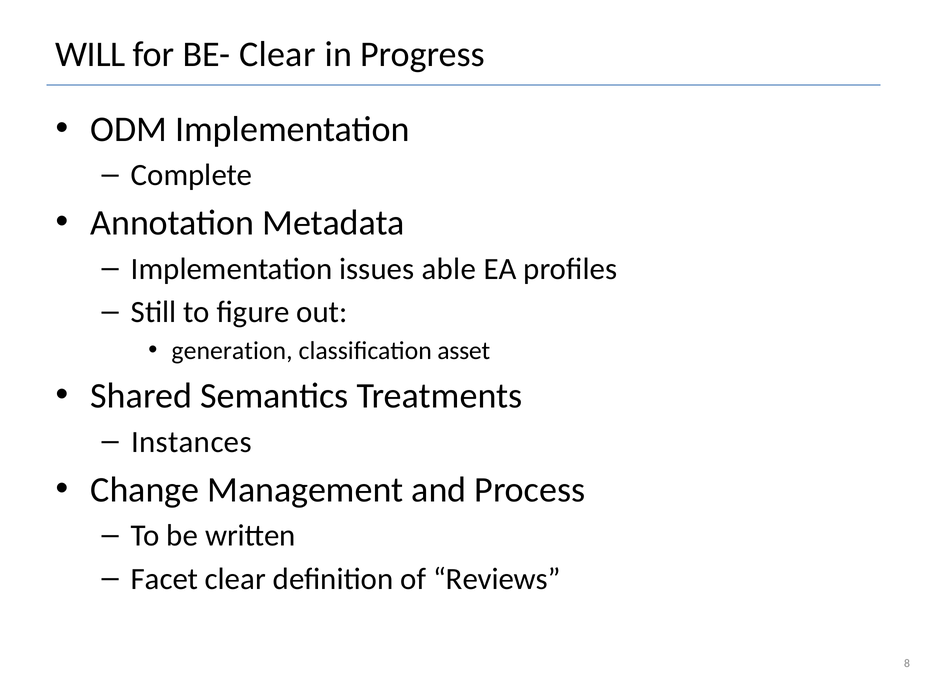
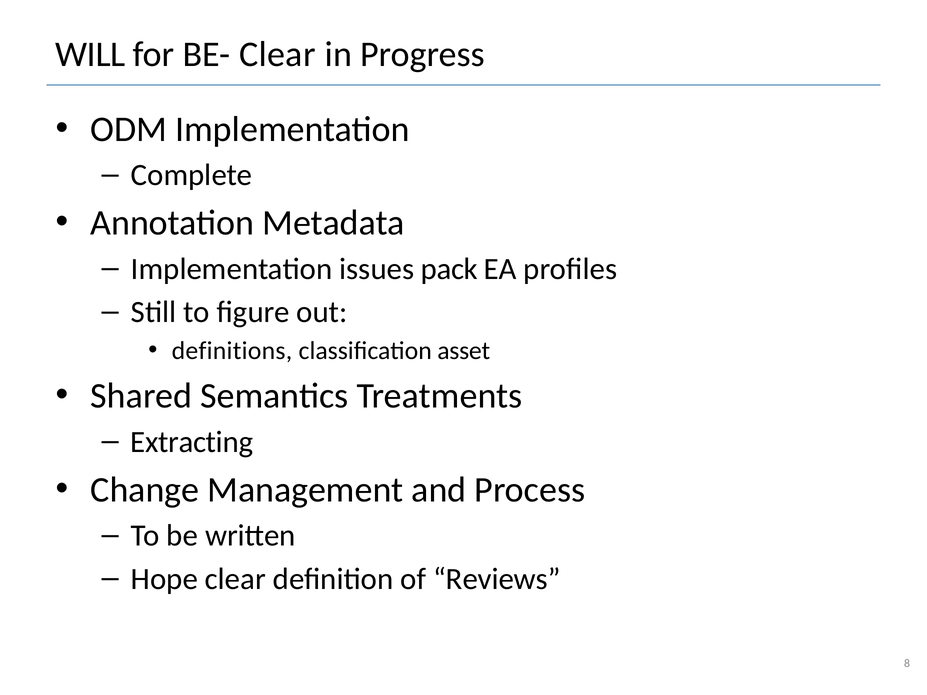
able: able -> pack
generation: generation -> definitions
Instances: Instances -> Extracting
Facet: Facet -> Hope
